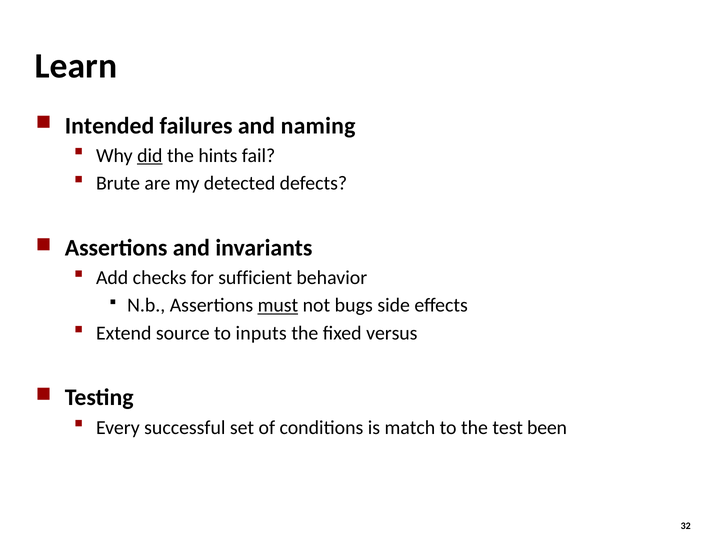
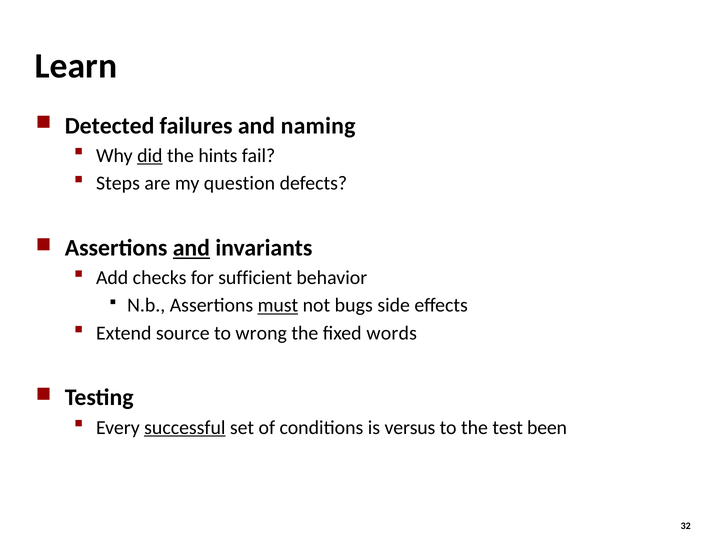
Intended: Intended -> Detected
Brute: Brute -> Steps
detected: detected -> question
and at (191, 248) underline: none -> present
inputs: inputs -> wrong
versus: versus -> words
successful underline: none -> present
match: match -> versus
